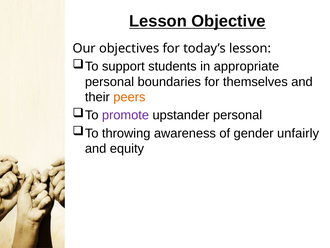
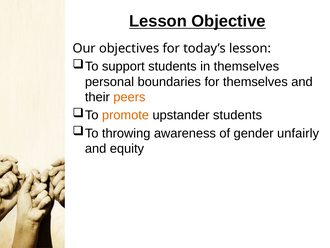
in appropriate: appropriate -> themselves
promote colour: purple -> orange
upstander personal: personal -> students
